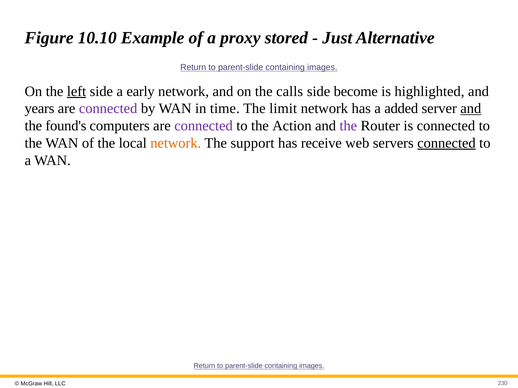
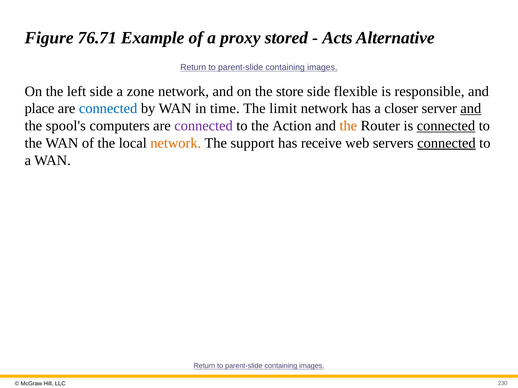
10.10: 10.10 -> 76.71
Just: Just -> Acts
left underline: present -> none
early: early -> zone
calls: calls -> store
become: become -> flexible
highlighted: highlighted -> responsible
years: years -> place
connected at (108, 109) colour: purple -> blue
added: added -> closer
found's: found's -> spool's
the at (348, 126) colour: purple -> orange
connected at (446, 126) underline: none -> present
